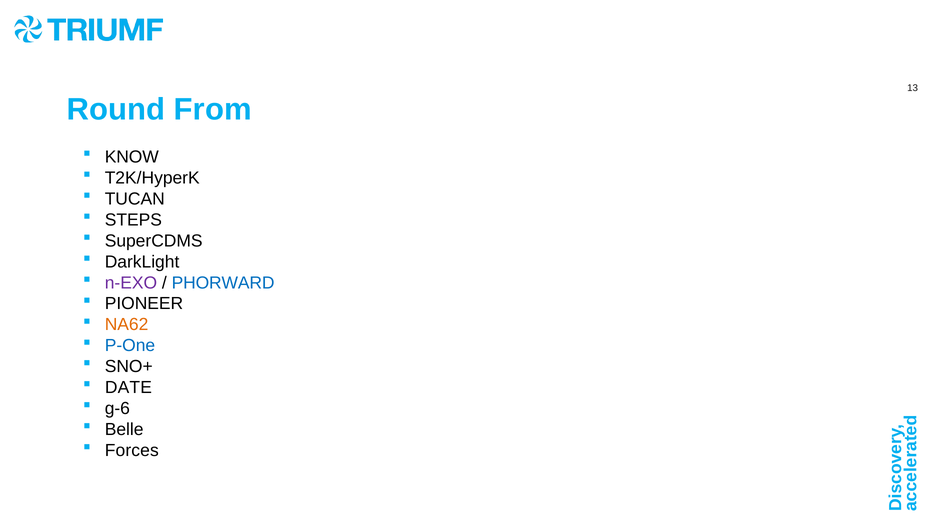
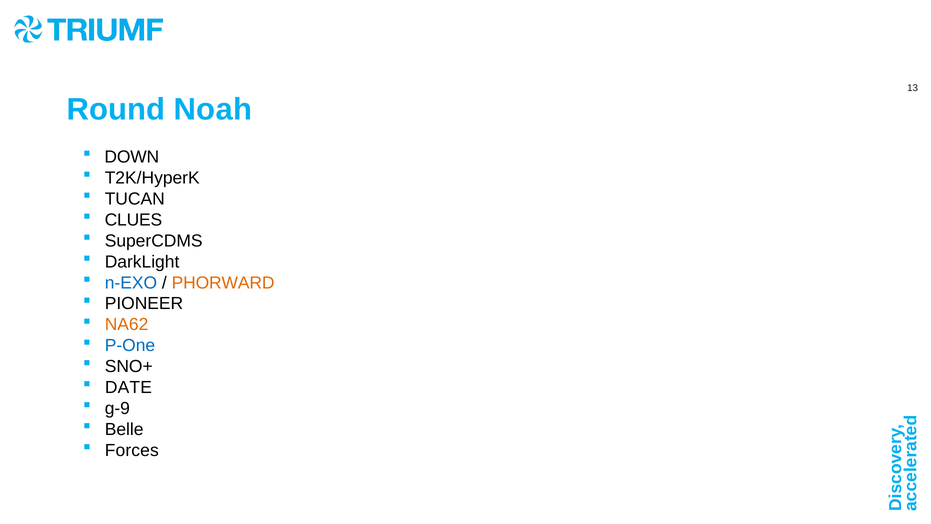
From: From -> Noah
KNOW: KNOW -> DOWN
STEPS: STEPS -> CLUES
n-EXO colour: purple -> blue
PHORWARD colour: blue -> orange
g-6: g-6 -> g-9
